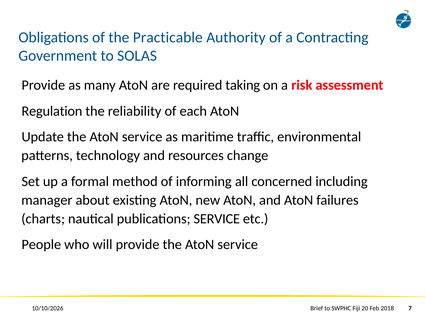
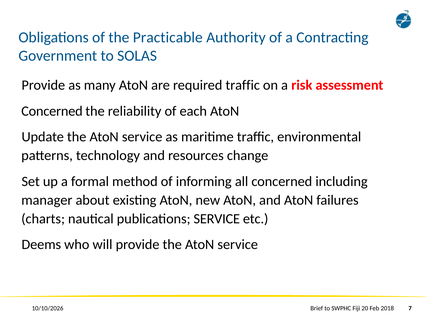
required taking: taking -> traffic
Regulation at (52, 111): Regulation -> Concerned
People: People -> Deems
